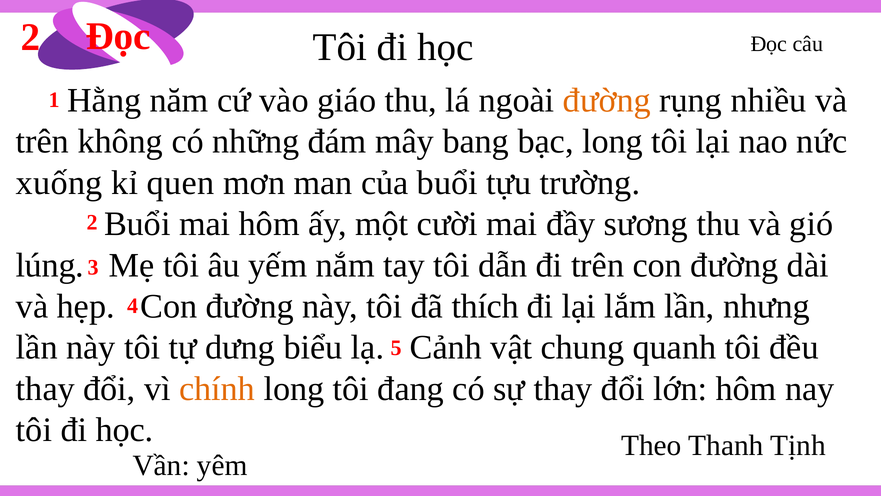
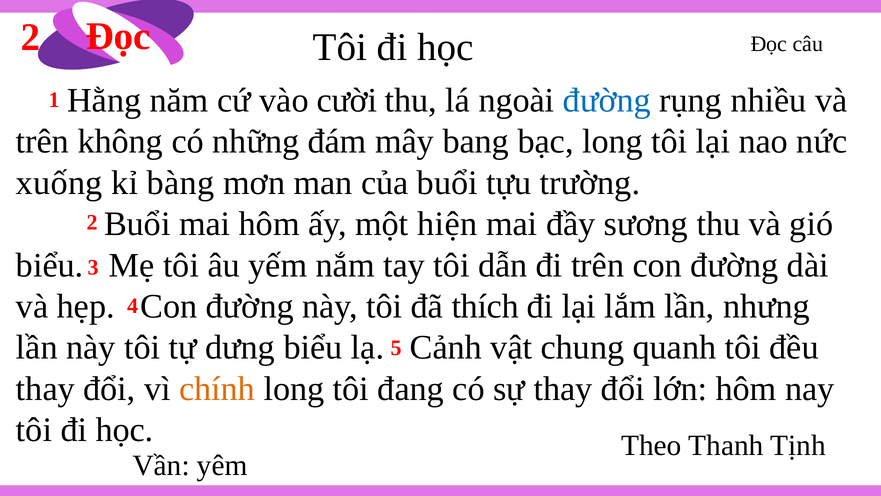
giáo: giáo -> cười
đường at (607, 100) colour: orange -> blue
quen: quen -> bàng
cười: cười -> hiện
lúng at (50, 265): lúng -> biểu
